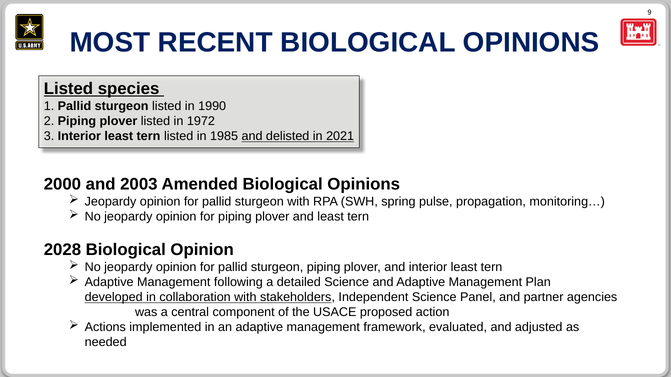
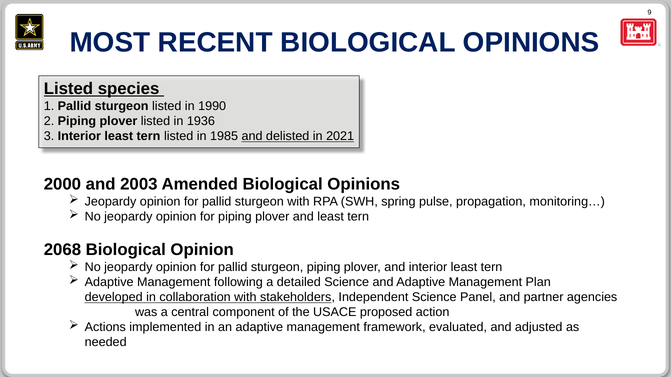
1972: 1972 -> 1936
2028: 2028 -> 2068
